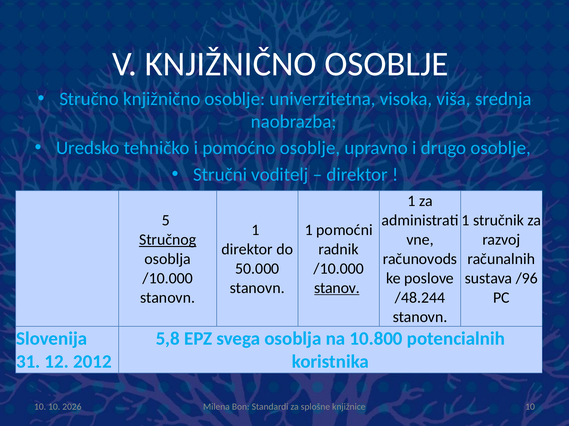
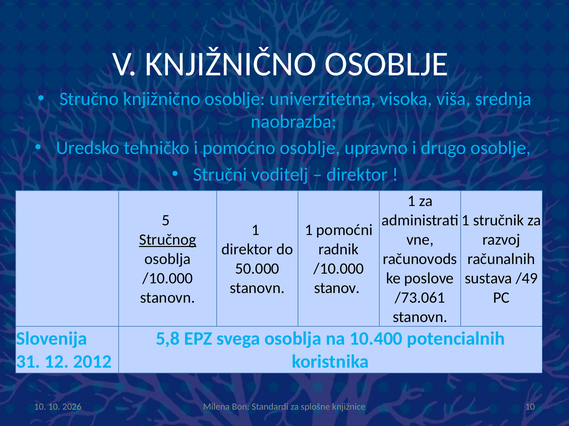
/96: /96 -> /49
stanov underline: present -> none
/48.244: /48.244 -> /73.061
10.800: 10.800 -> 10.400
